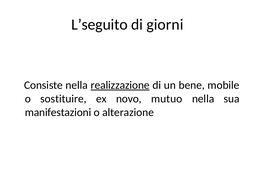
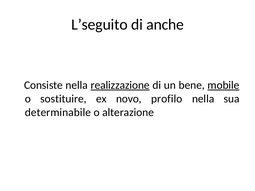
giorni: giorni -> anche
mobile underline: none -> present
mutuo: mutuo -> profilo
manifestazioni: manifestazioni -> determinabile
